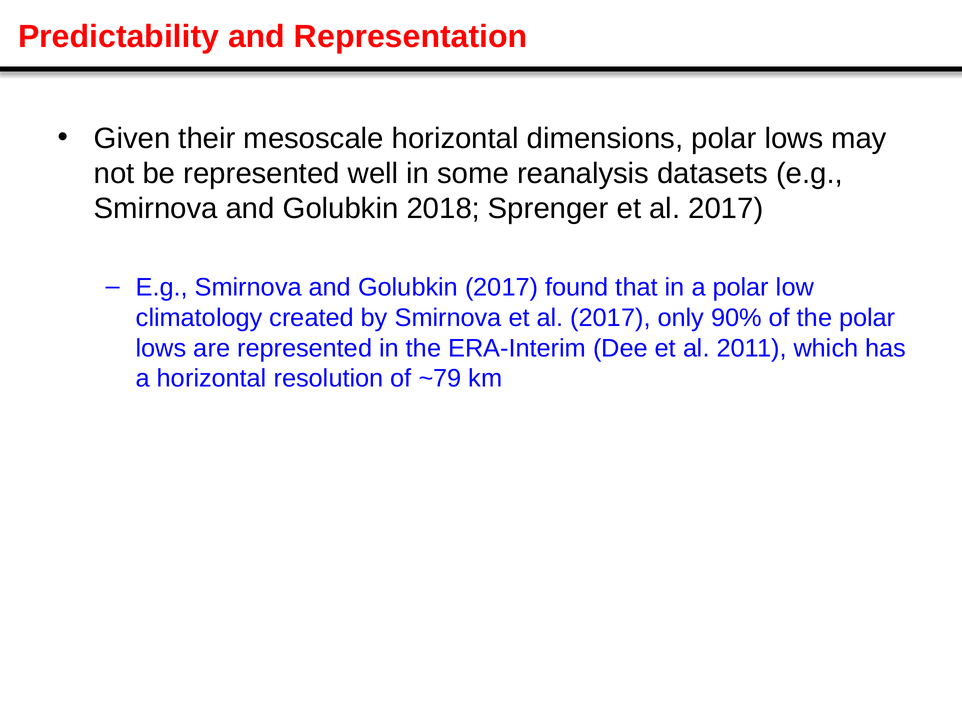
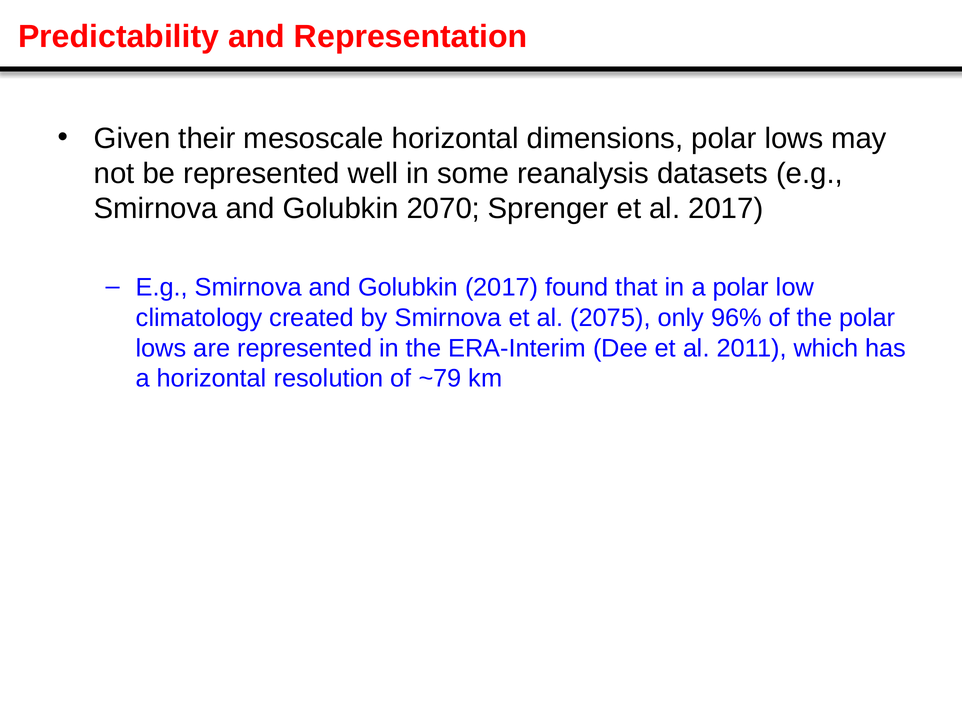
2018: 2018 -> 2070
Smirnova et al 2017: 2017 -> 2075
90%: 90% -> 96%
